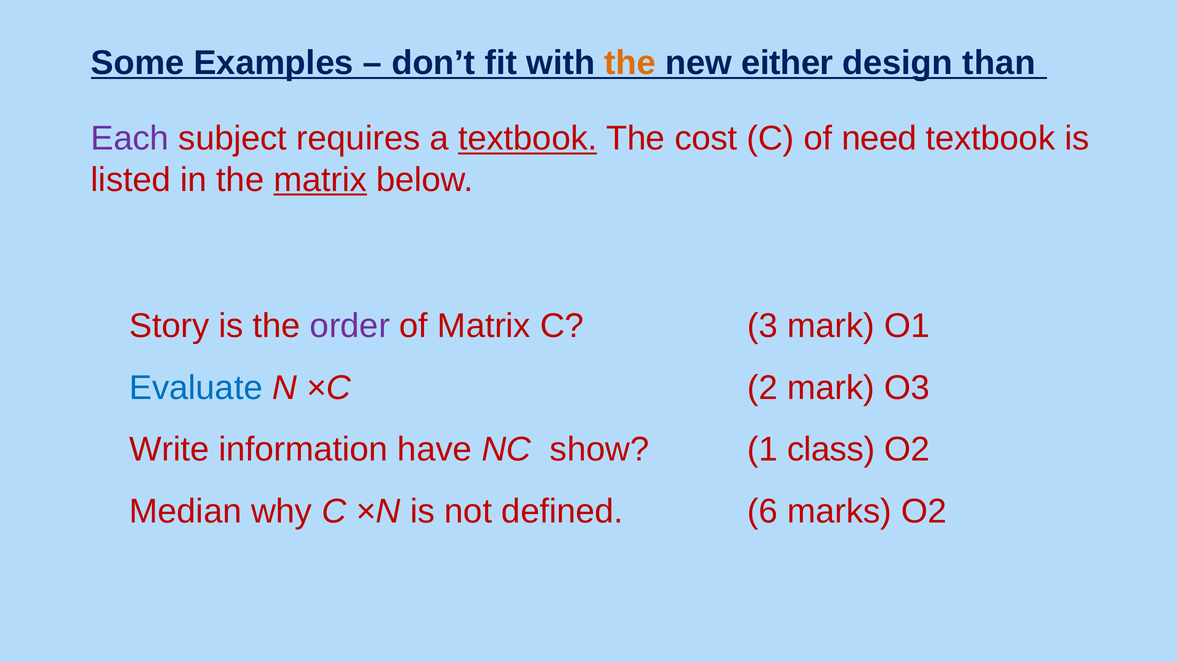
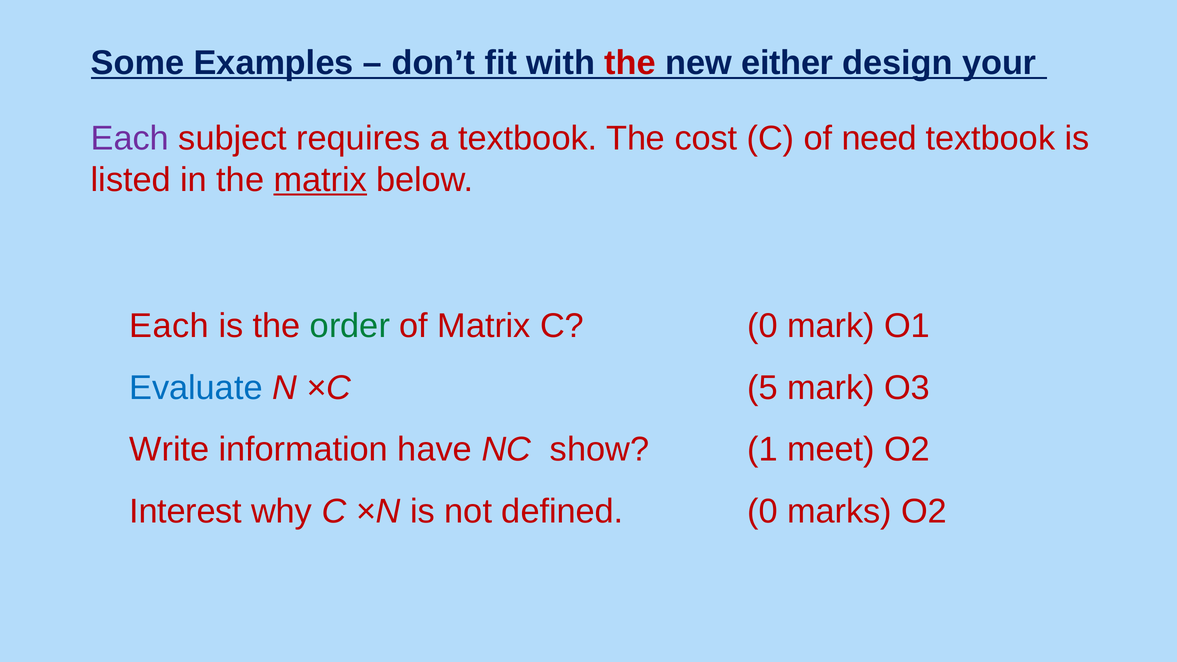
the at (630, 63) colour: orange -> red
than: than -> your
textbook at (528, 139) underline: present -> none
Story at (169, 326): Story -> Each
order colour: purple -> green
C 3: 3 -> 0
2: 2 -> 5
class: class -> meet
Median: Median -> Interest
defined 6: 6 -> 0
